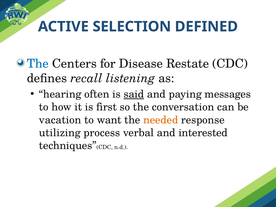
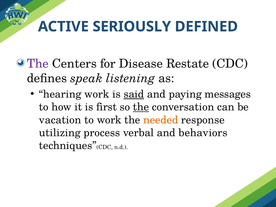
SELECTION: SELECTION -> SERIOUSLY
The at (38, 64) colour: blue -> purple
recall: recall -> speak
hearing often: often -> work
the at (141, 107) underline: none -> present
to want: want -> work
interested: interested -> behaviors
